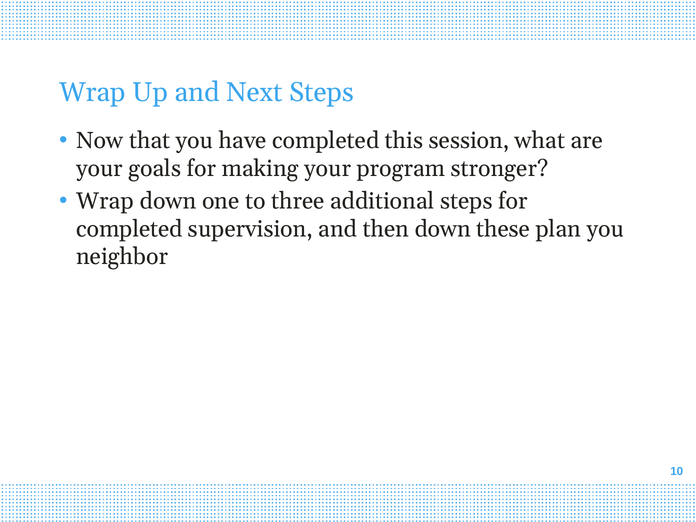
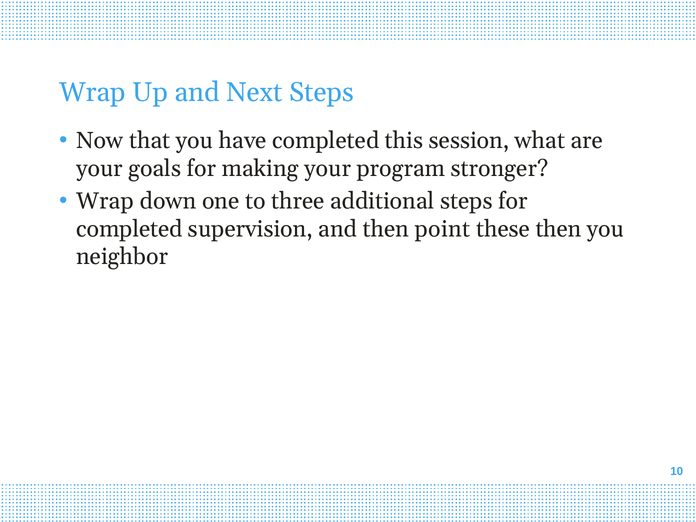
then down: down -> point
these plan: plan -> then
